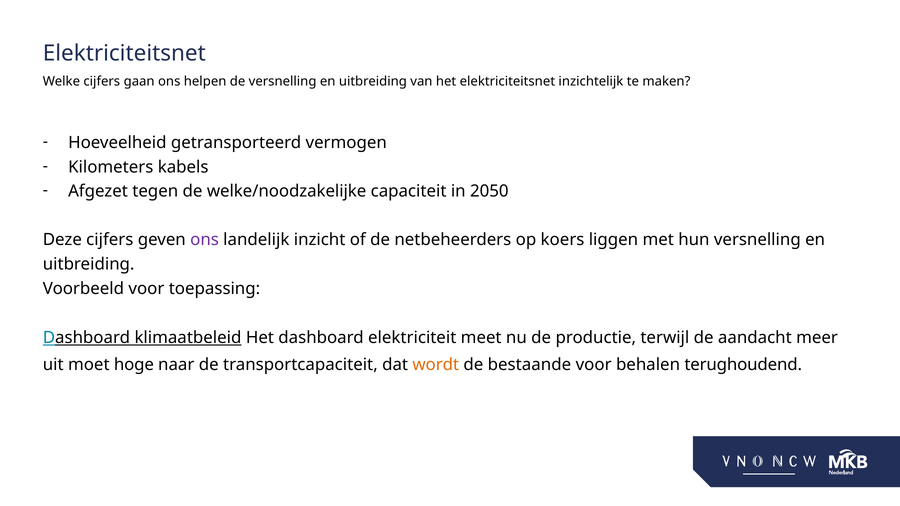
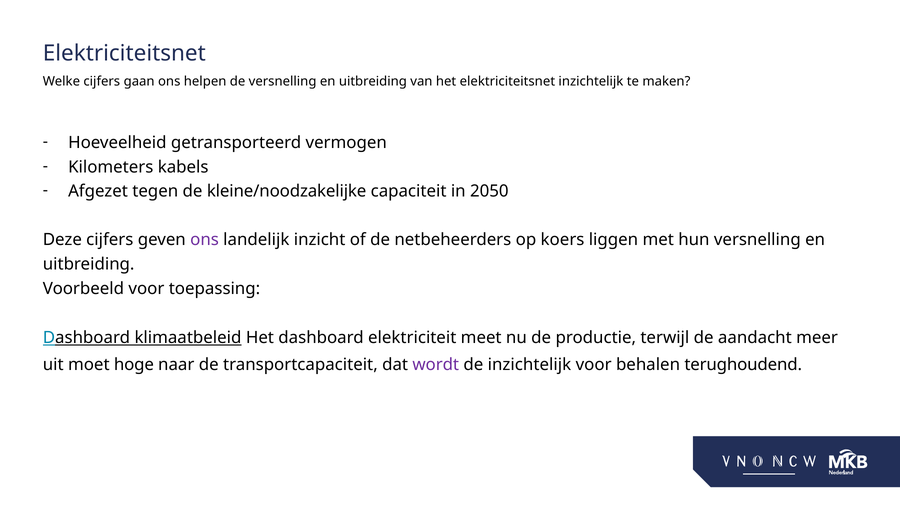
welke/noodzakelijke: welke/noodzakelijke -> kleine/noodzakelijke
wordt colour: orange -> purple
de bestaande: bestaande -> inzichtelijk
